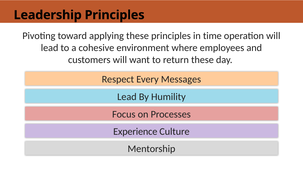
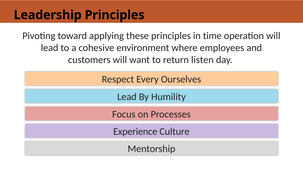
return these: these -> listen
Messages: Messages -> Ourselves
